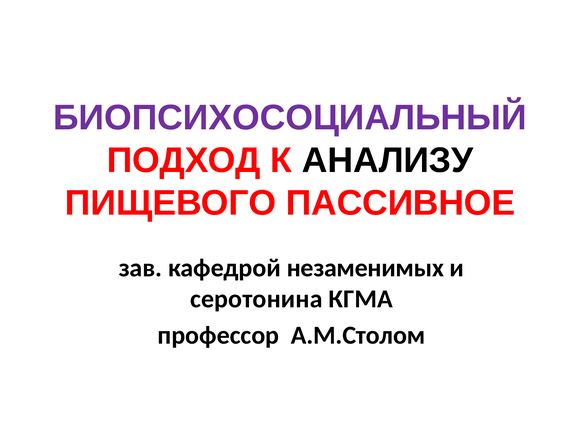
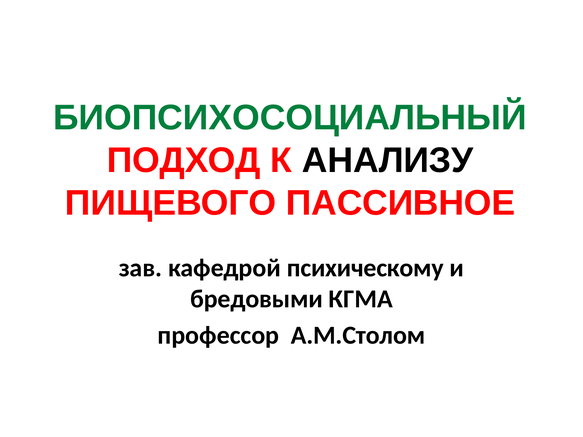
БИОПСИХОСОЦИАЛЬНЫЙ colour: purple -> green
незаменимых: незаменимых -> психическому
серотонина: серотонина -> бредовыми
